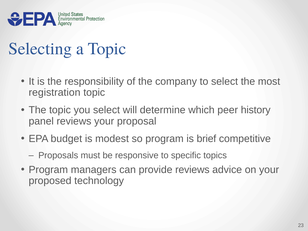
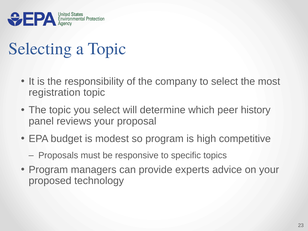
brief: brief -> high
provide reviews: reviews -> experts
